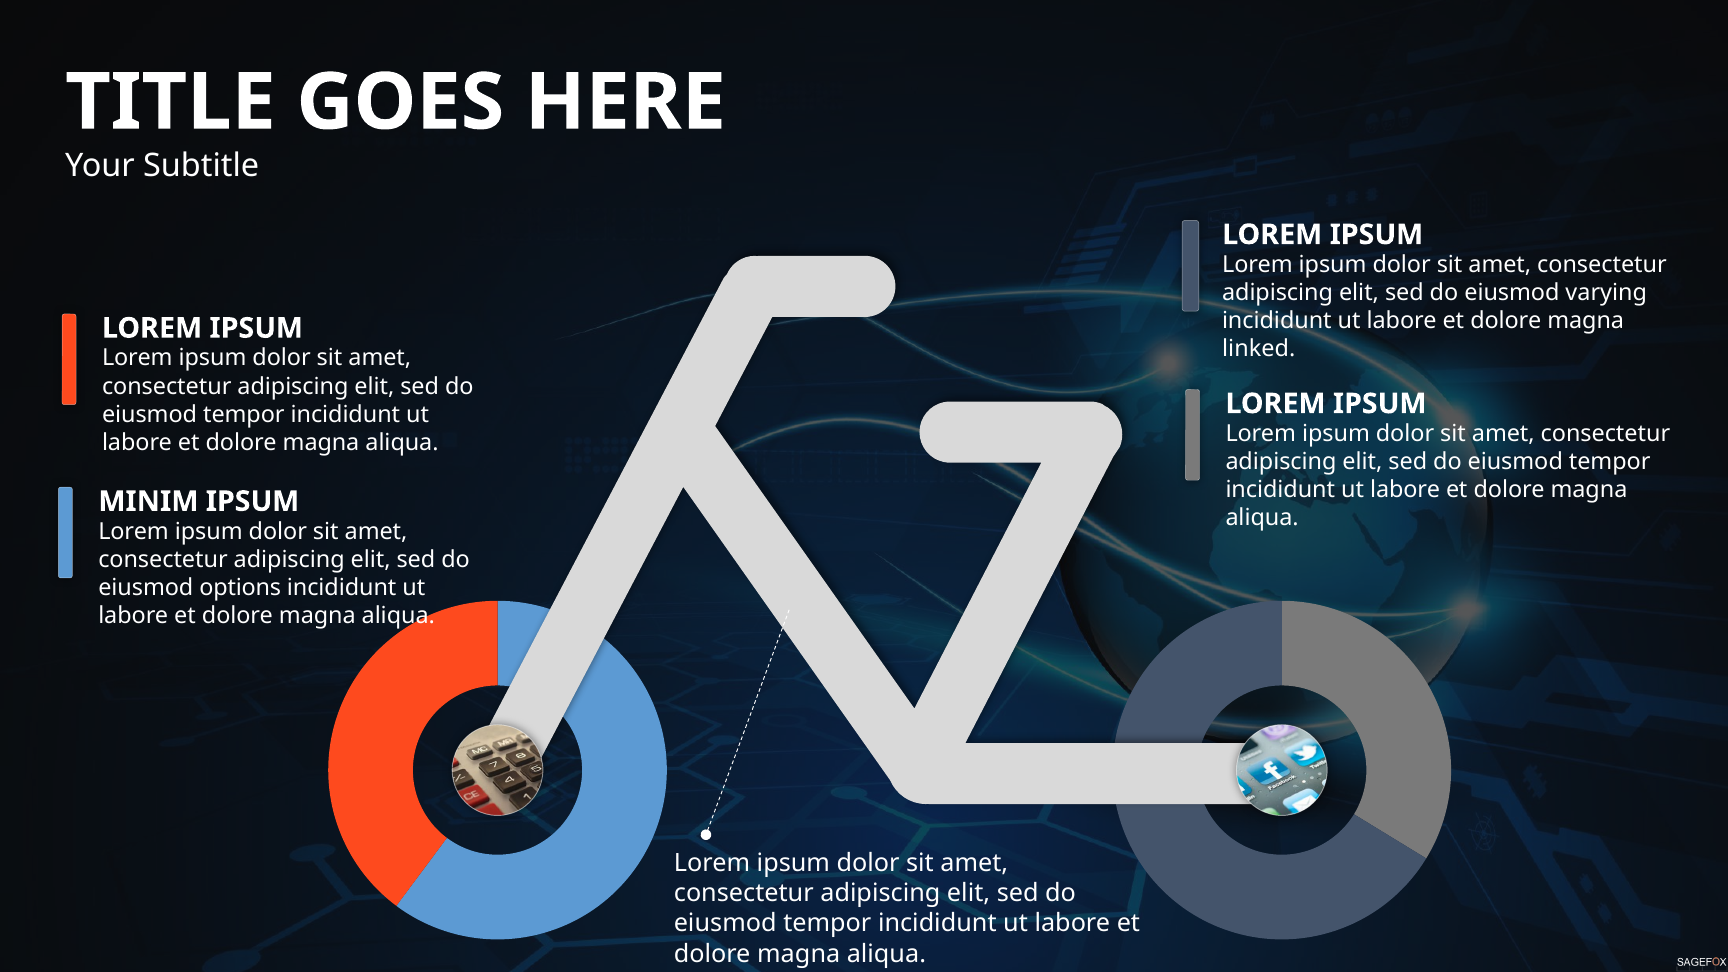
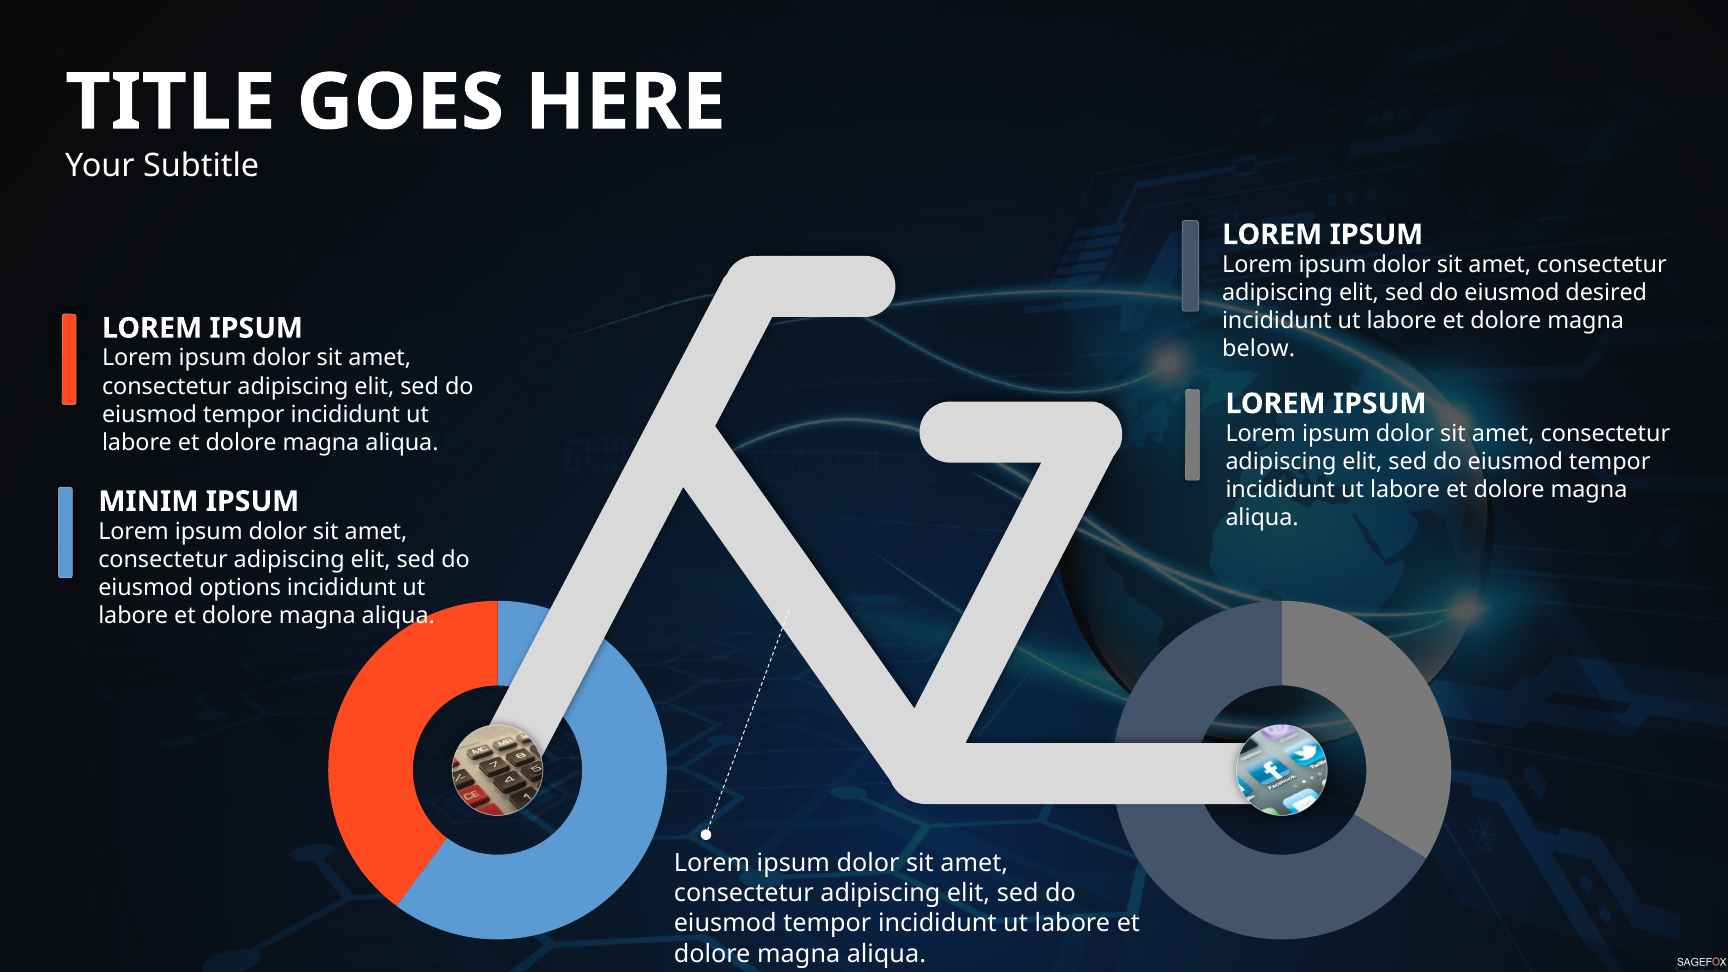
varying: varying -> desired
linked: linked -> below
